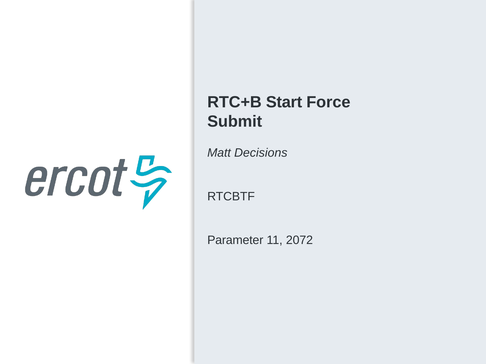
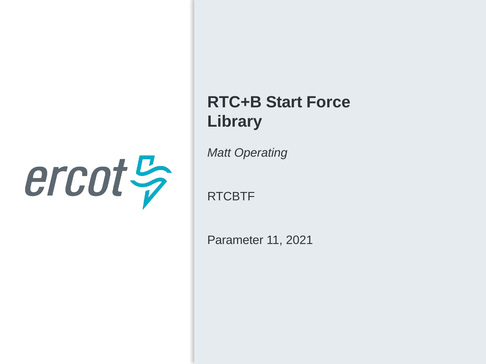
Submit: Submit -> Library
Decisions: Decisions -> Operating
2072: 2072 -> 2021
